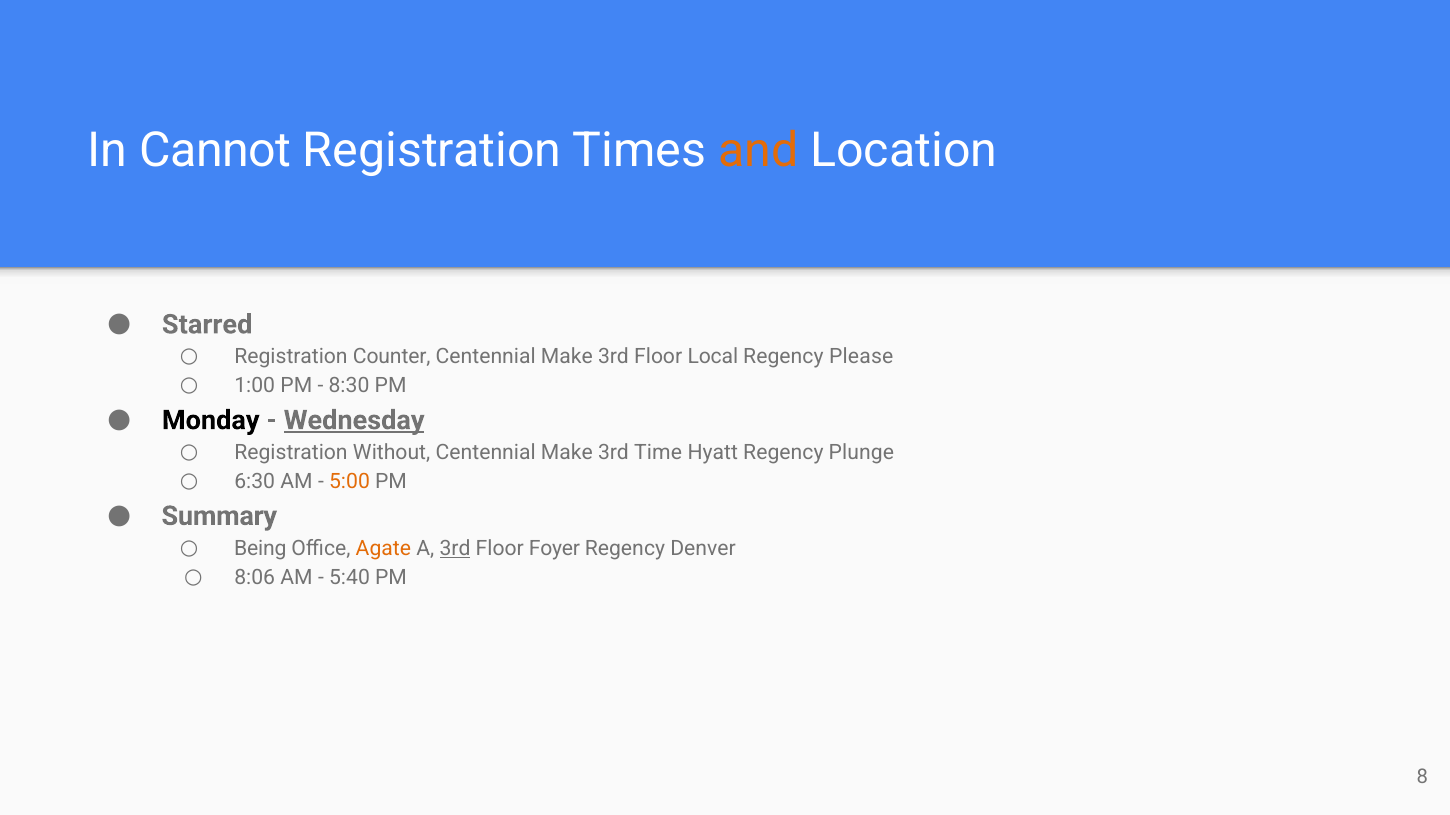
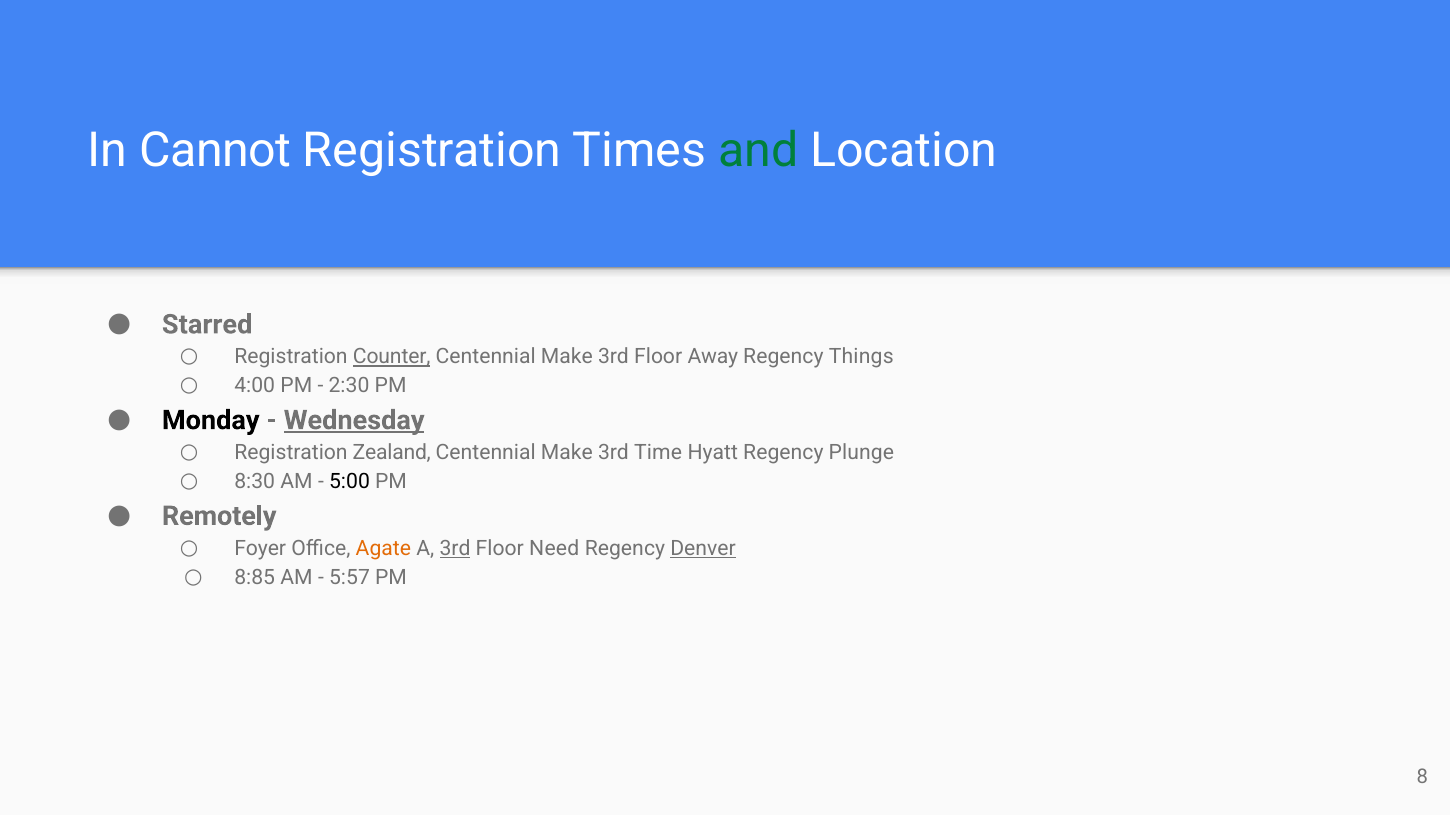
and colour: orange -> green
Counter underline: none -> present
Local: Local -> Away
Please: Please -> Things
1:00: 1:00 -> 4:00
8:30: 8:30 -> 2:30
Without: Without -> Zealand
6:30: 6:30 -> 8:30
5:00 colour: orange -> black
Summary: Summary -> Remotely
Being: Being -> Foyer
Foyer: Foyer -> Need
Denver underline: none -> present
8:06: 8:06 -> 8:85
5:40: 5:40 -> 5:57
